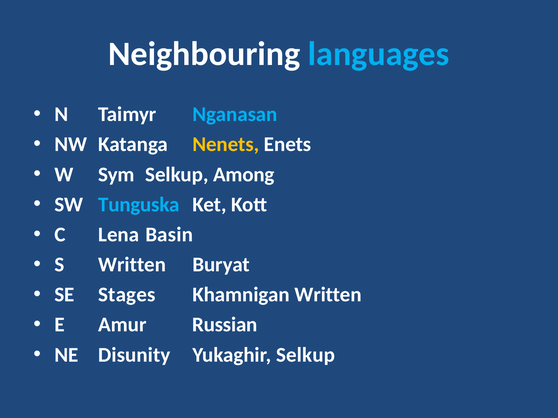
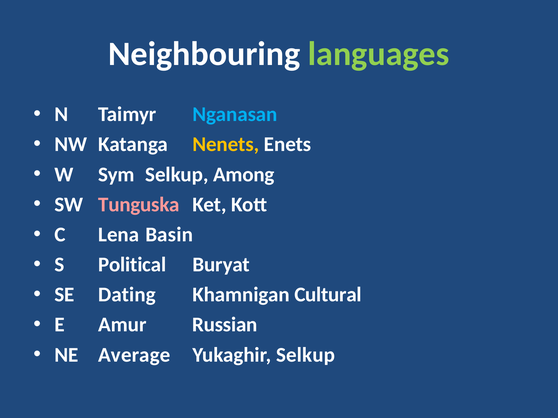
languages colour: light blue -> light green
Tunguska colour: light blue -> pink
S Written: Written -> Political
Stages: Stages -> Dating
Khamnigan Written: Written -> Cultural
Disunity: Disunity -> Average
